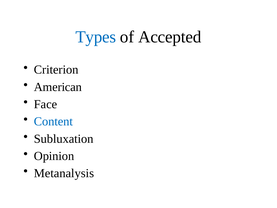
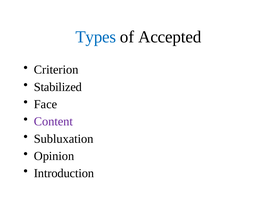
American: American -> Stabilized
Content colour: blue -> purple
Metanalysis: Metanalysis -> Introduction
